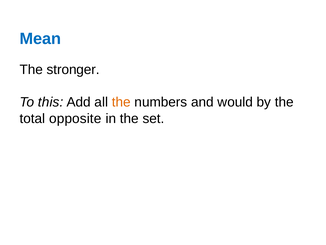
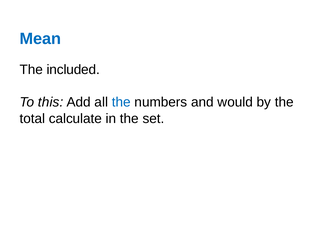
stronger: stronger -> included
the at (121, 102) colour: orange -> blue
opposite: opposite -> calculate
